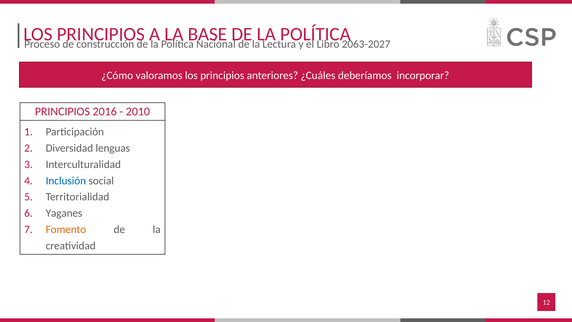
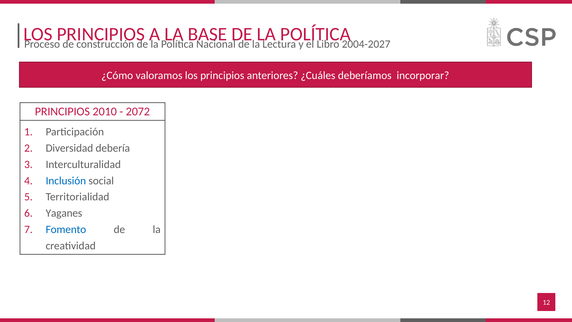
2063-2027: 2063-2027 -> 2004-2027
2016: 2016 -> 2010
2010: 2010 -> 2072
lenguas: lenguas -> debería
Fomento colour: orange -> blue
